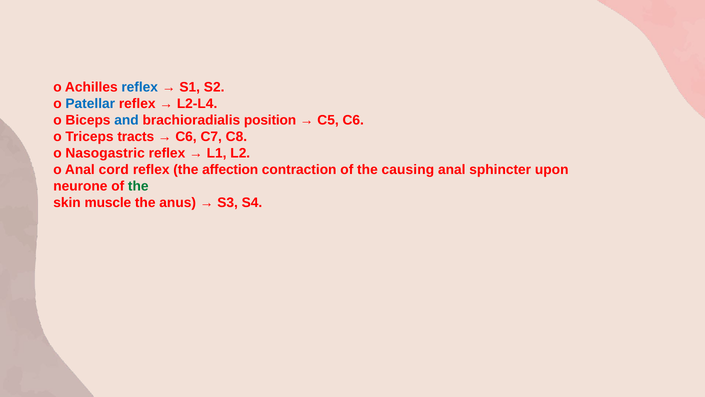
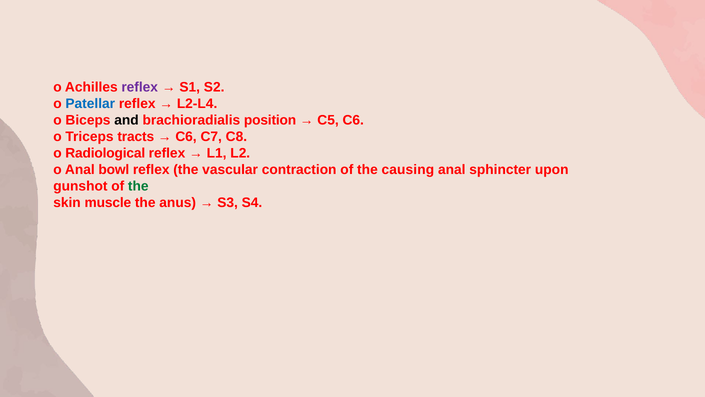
reflex at (140, 87) colour: blue -> purple
and colour: blue -> black
Nasogastric: Nasogastric -> Radiological
cord: cord -> bowl
affection: affection -> vascular
neurone: neurone -> gunshot
